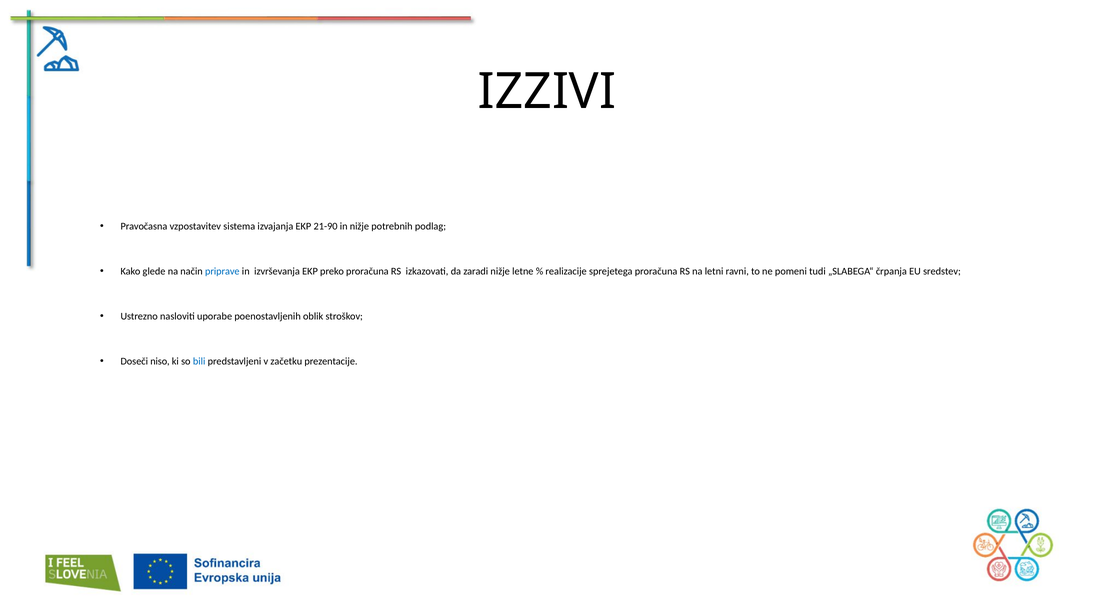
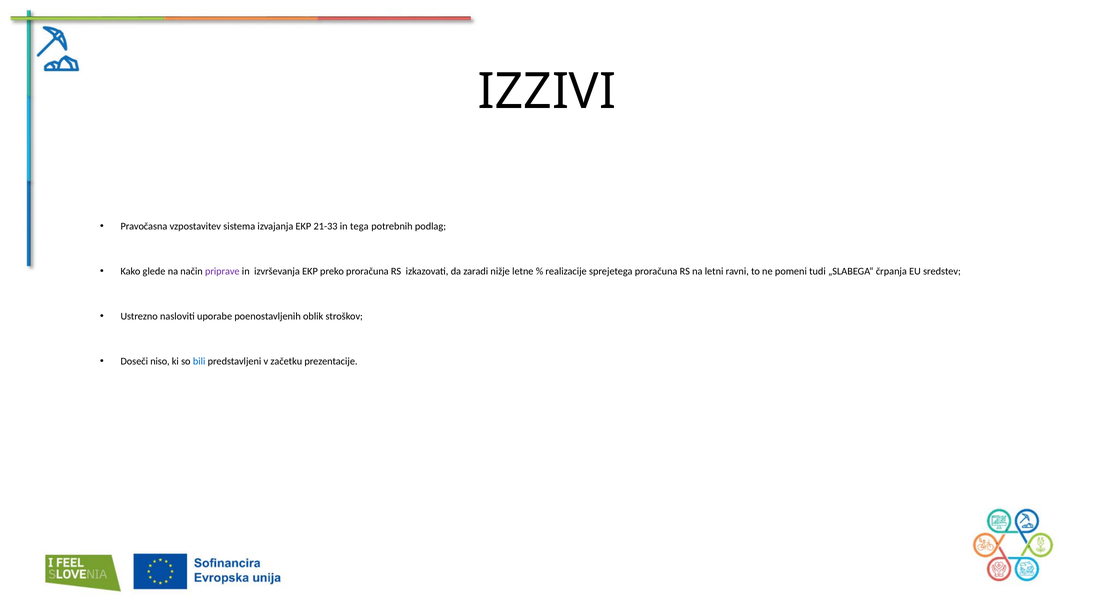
21-90: 21-90 -> 21-33
in nižje: nižje -> tega
priprave colour: blue -> purple
